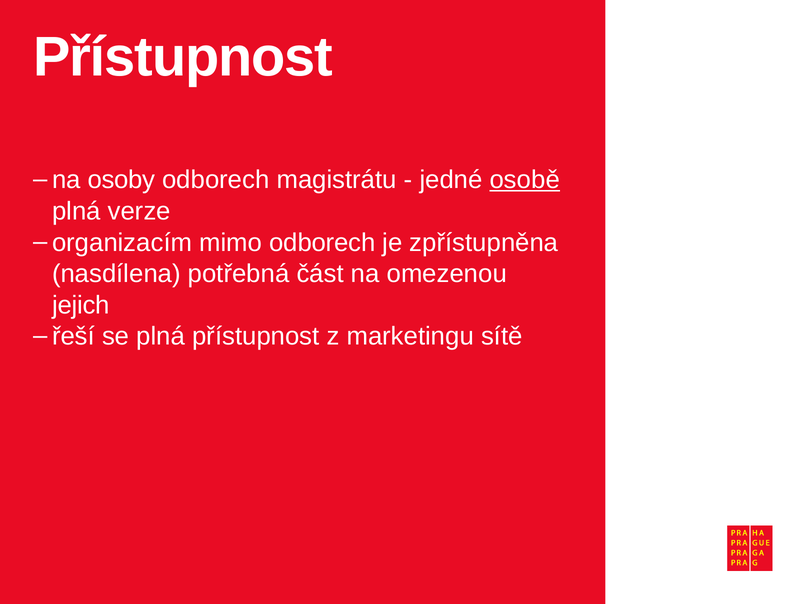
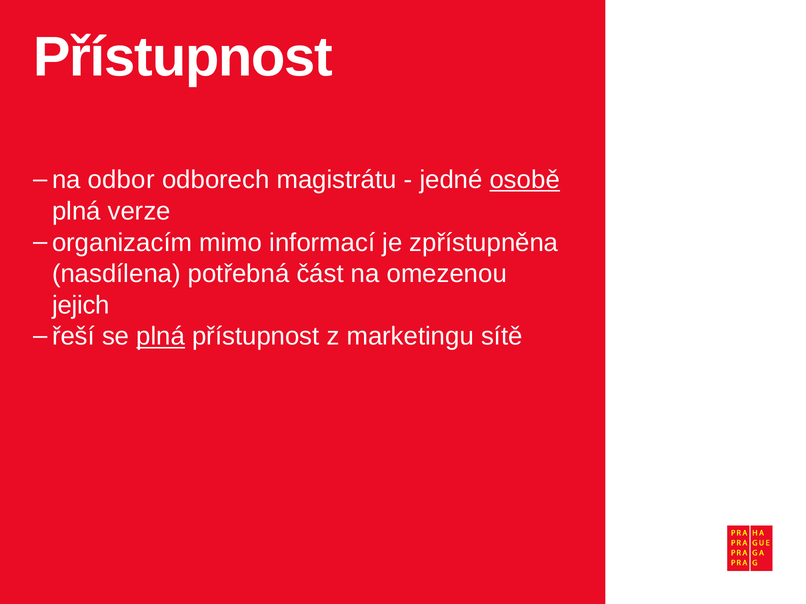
osoby: osoby -> odbor
mimo odborech: odborech -> informací
plná at (161, 337) underline: none -> present
